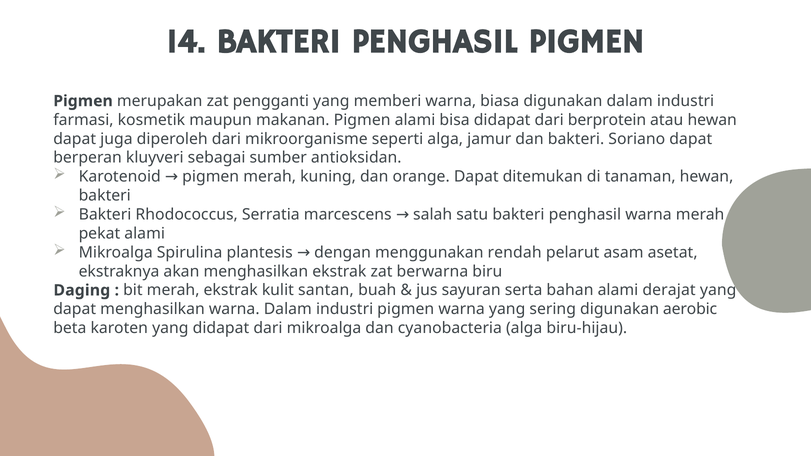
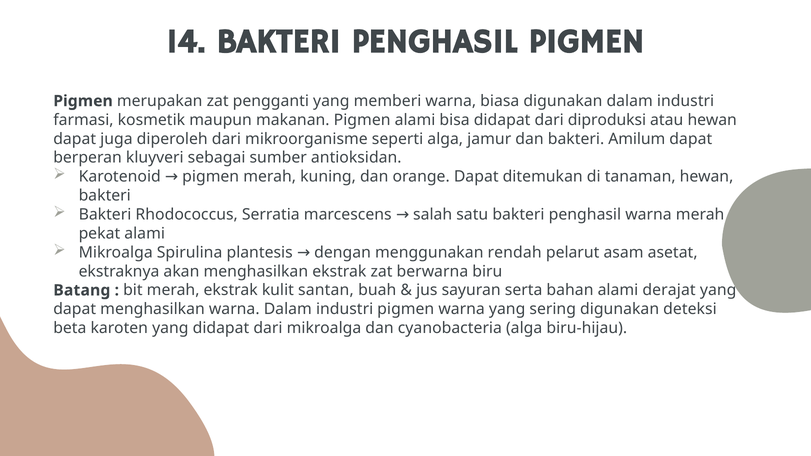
berprotein: berprotein -> diproduksi
Soriano: Soriano -> Amilum
Daging: Daging -> Batang
aerobic: aerobic -> deteksi
